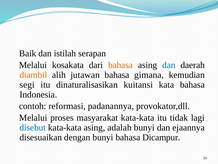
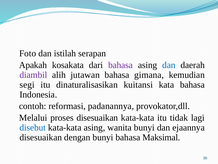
Baik: Baik -> Foto
Melalui at (33, 65): Melalui -> Apakah
bahasa at (121, 65) colour: orange -> purple
diambil colour: orange -> purple
proses masyarakat: masyarakat -> disesuaikan
adalah: adalah -> wanita
Dicampur: Dicampur -> Maksimal
